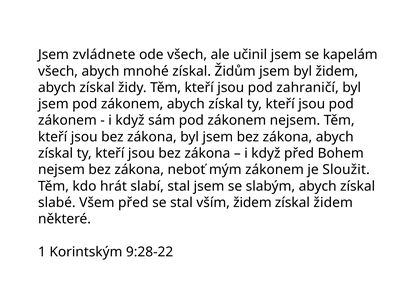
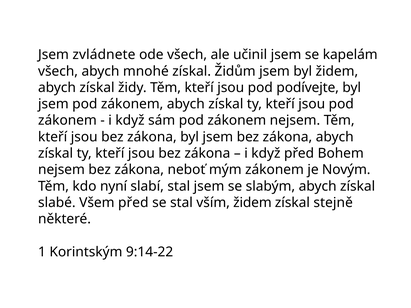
zahraničí: zahraničí -> podívejte
Sloužit: Sloužit -> Novým
hrát: hrát -> nyní
získal židem: židem -> stejně
9:28-22: 9:28-22 -> 9:14-22
